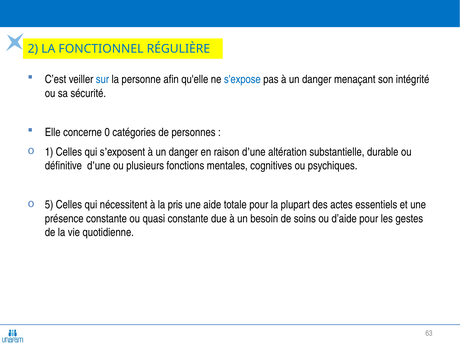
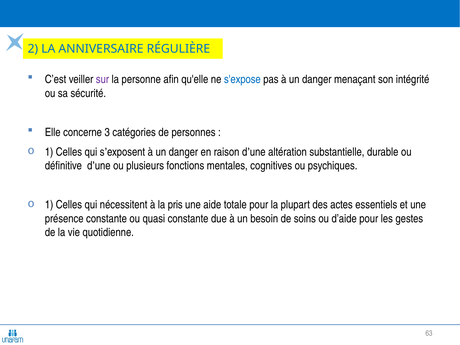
FONCTIONNEL: FONCTIONNEL -> ANNIVERSAIRE
sur colour: blue -> purple
0: 0 -> 3
5 at (49, 205): 5 -> 1
